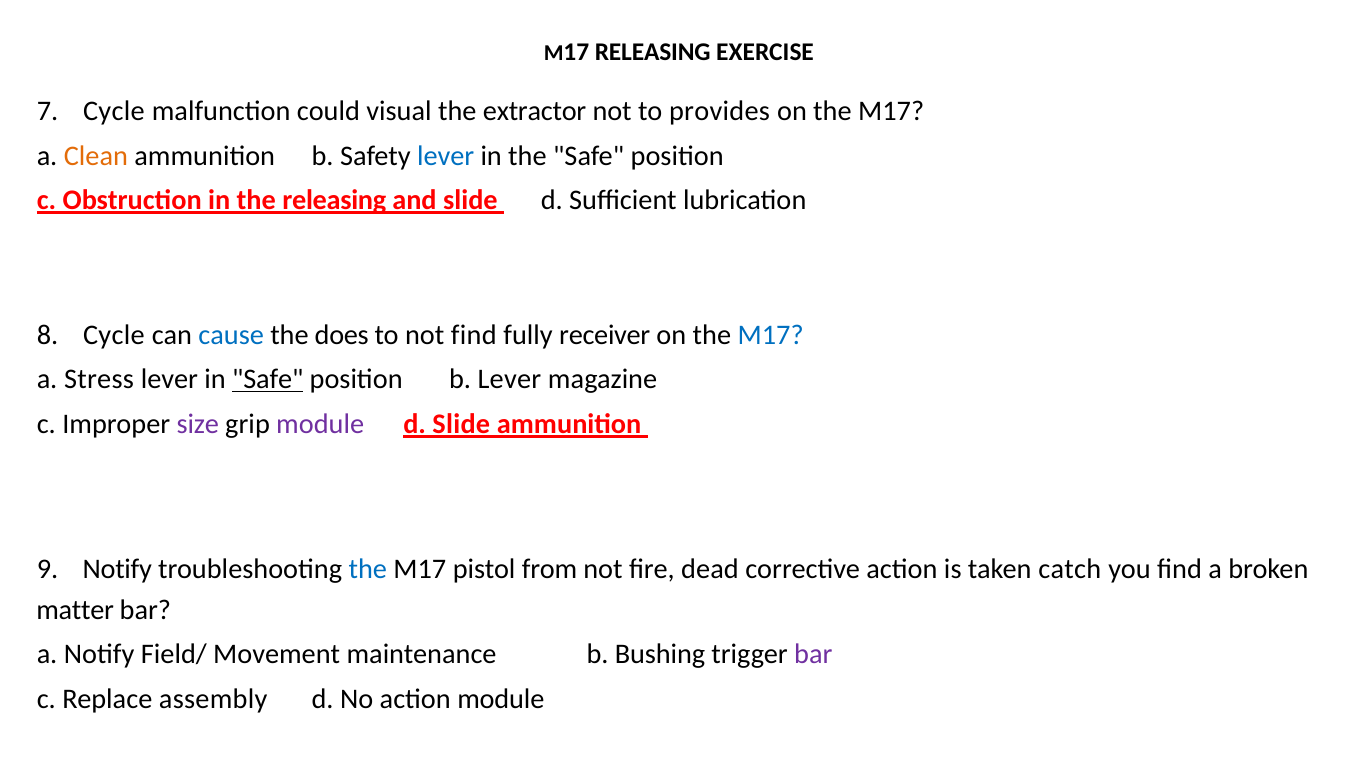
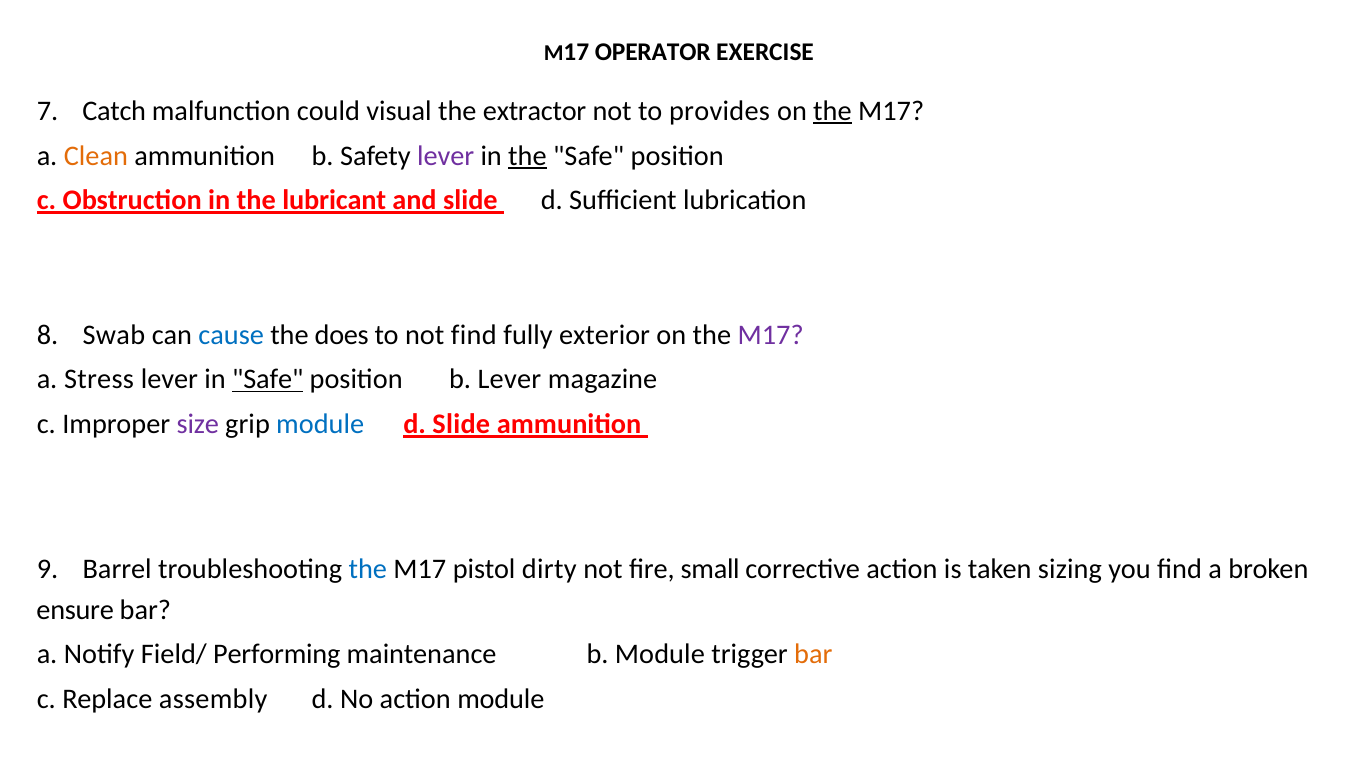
M17 RELEASING: RELEASING -> OPERATOR
7 Cycle: Cycle -> Catch
the at (832, 111) underline: none -> present
lever at (446, 156) colour: blue -> purple
the at (527, 156) underline: none -> present
the releasing: releasing -> lubricant
8 Cycle: Cycle -> Swab
receiver: receiver -> exterior
M17 at (771, 335) colour: blue -> purple
module at (320, 424) colour: purple -> blue
9 Notify: Notify -> Barrel
from: from -> dirty
dead: dead -> small
catch: catch -> sizing
matter: matter -> ensure
Movement: Movement -> Performing
b Bushing: Bushing -> Module
bar at (813, 654) colour: purple -> orange
